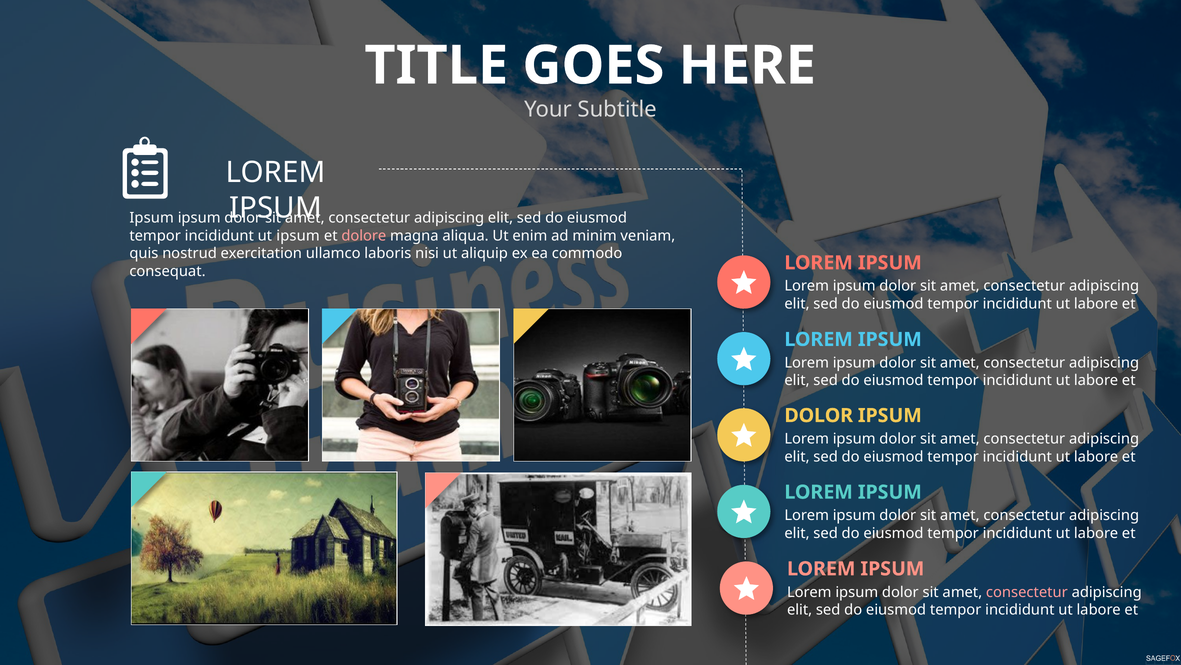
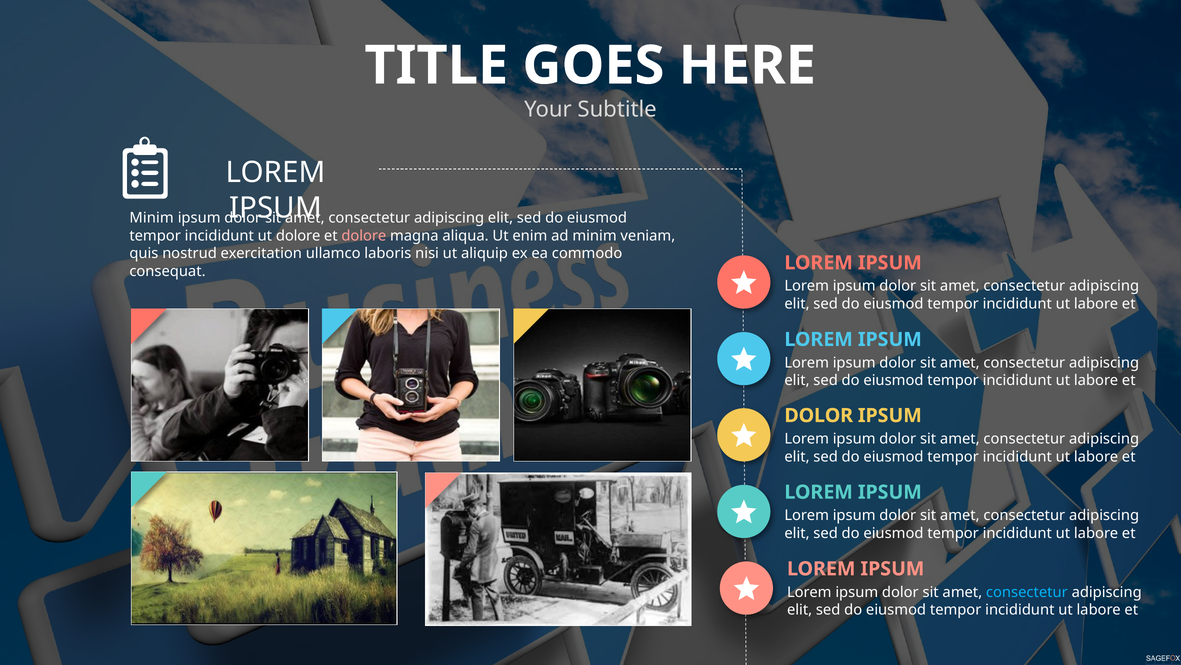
Ipsum at (152, 218): Ipsum -> Minim
ut ipsum: ipsum -> dolore
consectetur at (1027, 592) colour: pink -> light blue
